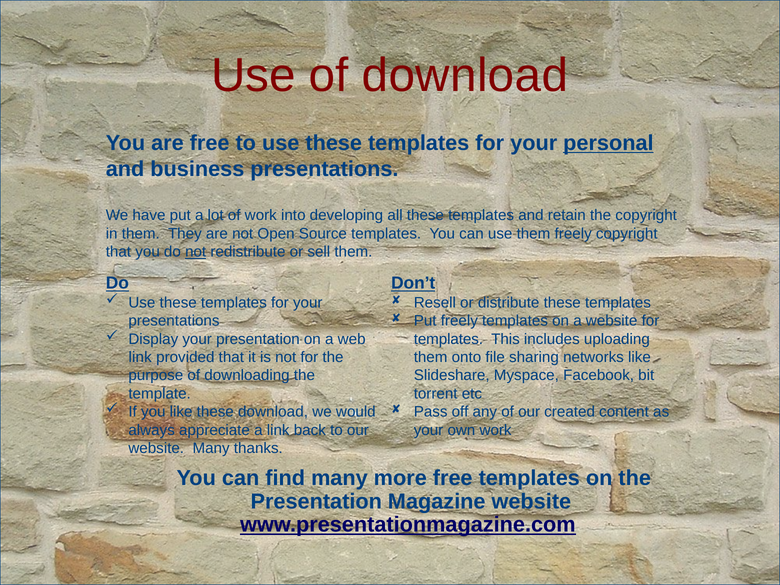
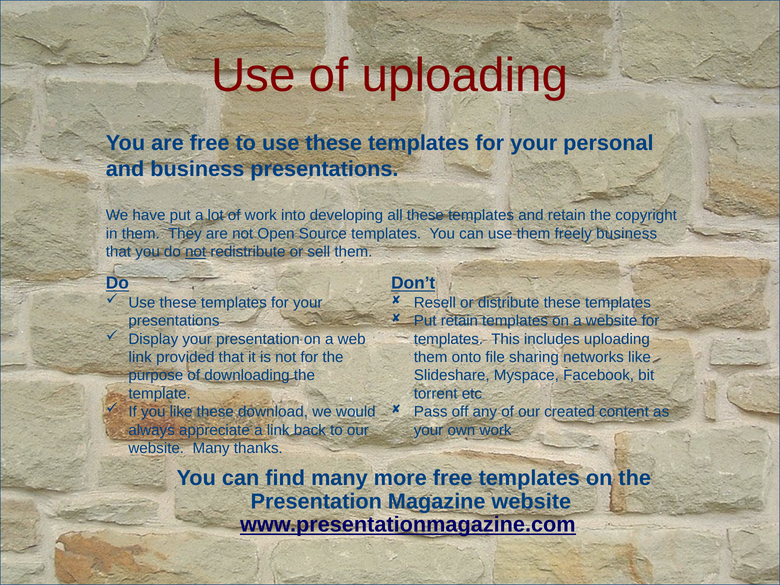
of download: download -> uploading
personal underline: present -> none
freely copyright: copyright -> business
Put freely: freely -> retain
